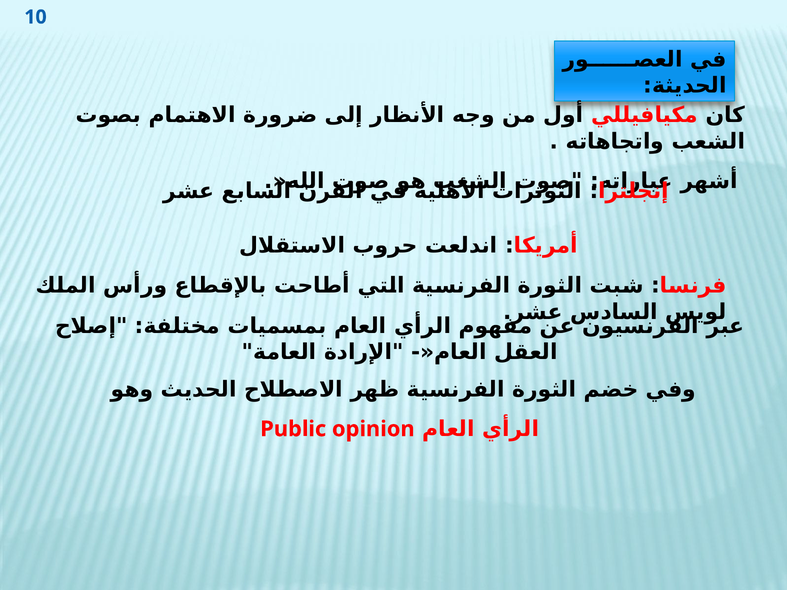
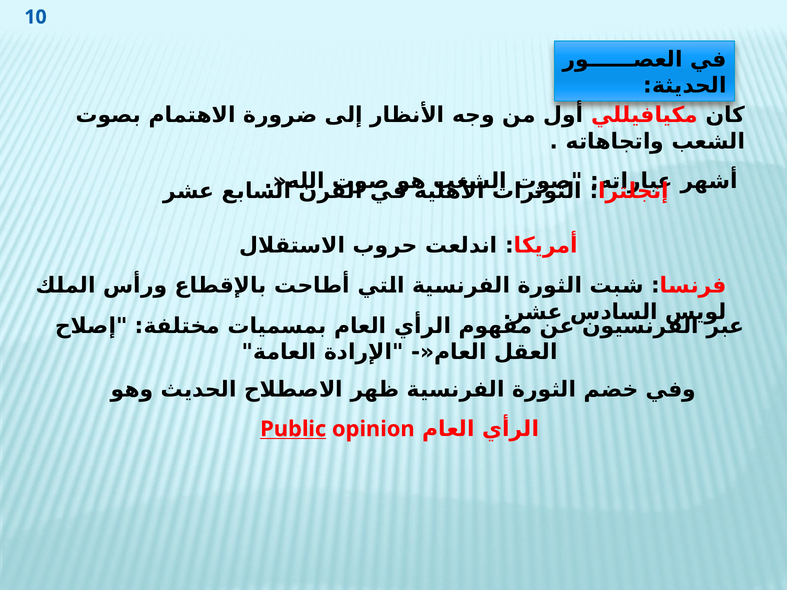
Public underline: none -> present
